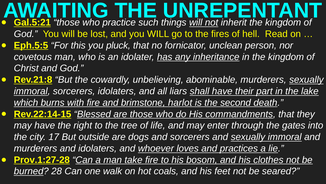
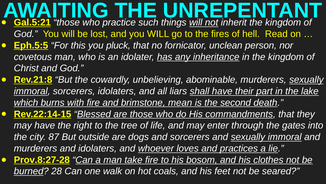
harlot: harlot -> mean
17: 17 -> 87
Prov.1:27-28: Prov.1:27-28 -> Prov.8:27-28
